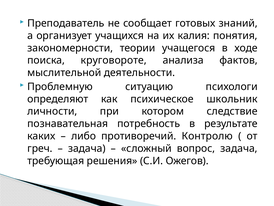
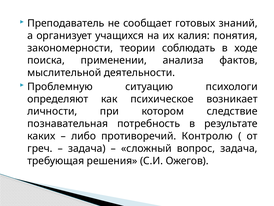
учащегося: учащегося -> соблюдать
круговороте: круговороте -> применении
школьник: школьник -> возникает
